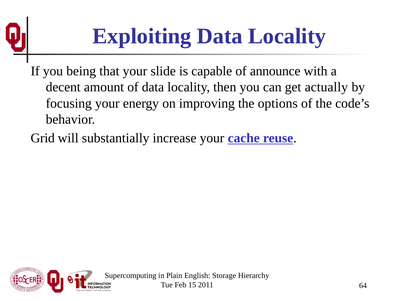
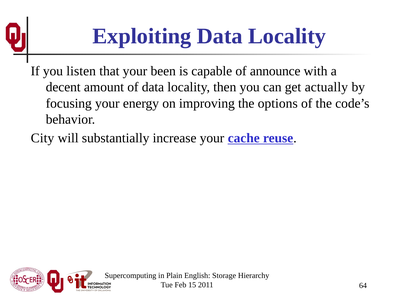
being: being -> listen
slide: slide -> been
Grid: Grid -> City
